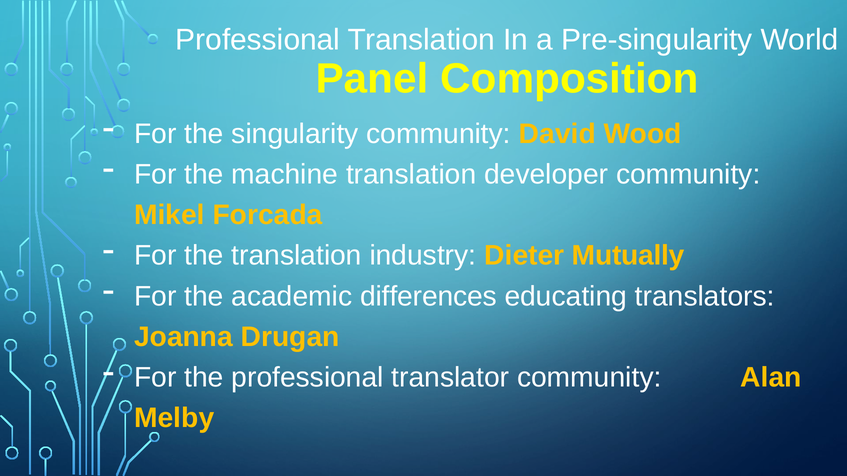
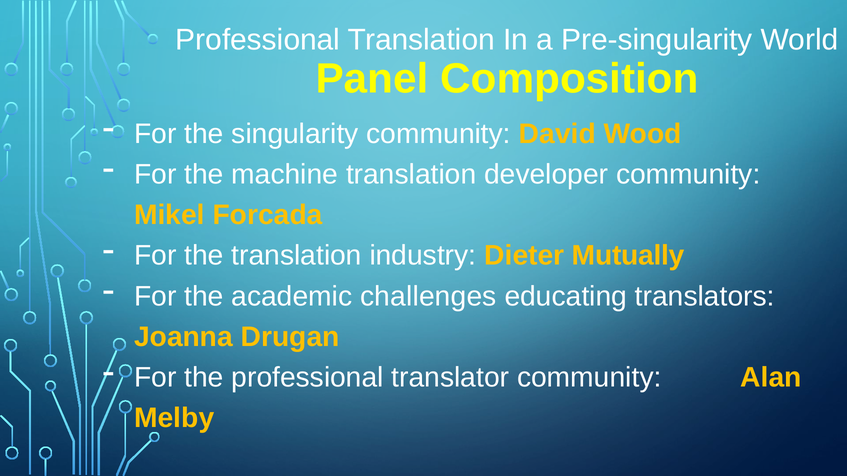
differences: differences -> challenges
